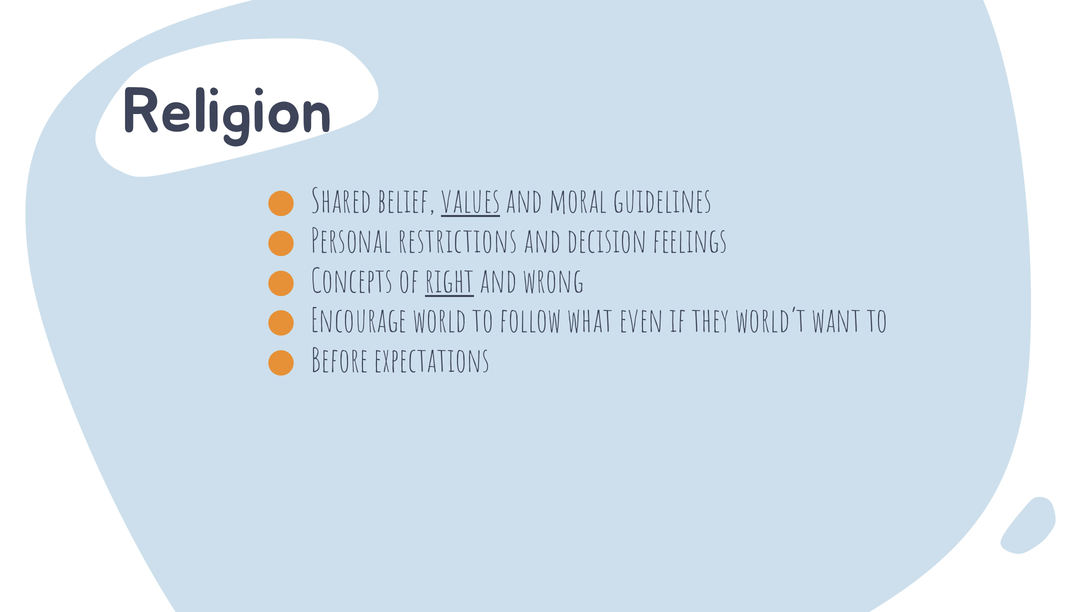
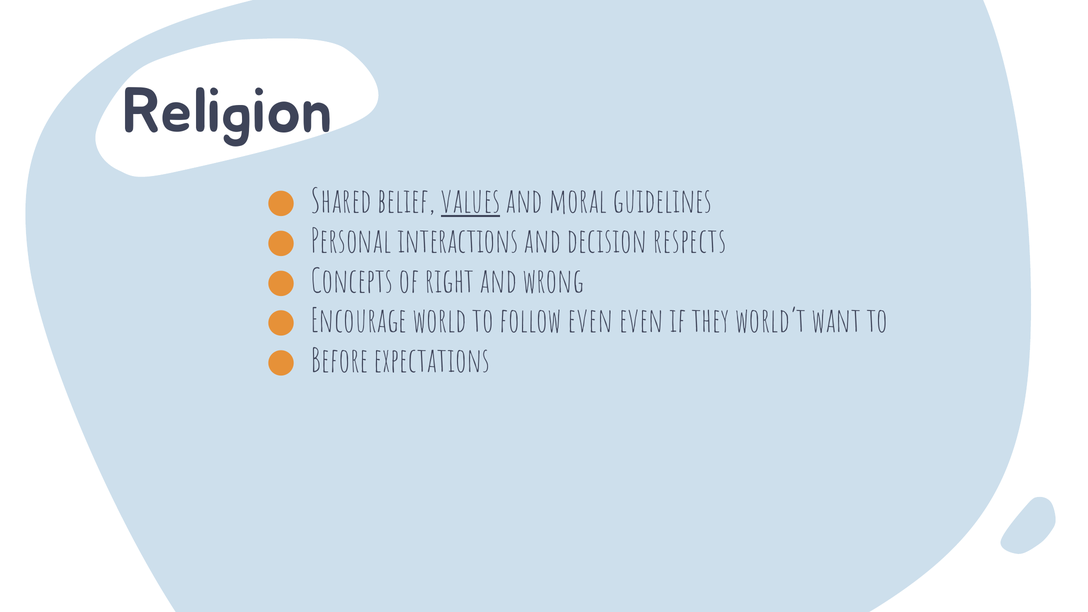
restrictions: restrictions -> interactions
feelings: feelings -> respects
right underline: present -> none
follow what: what -> even
